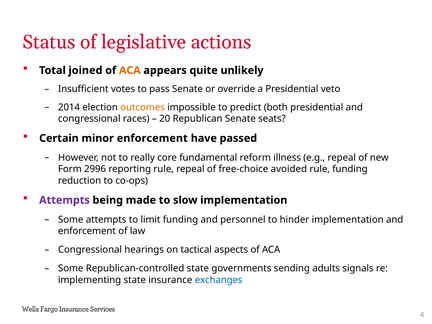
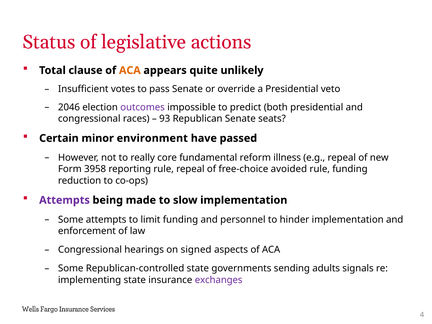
joined: joined -> clause
2014: 2014 -> 2046
outcomes colour: orange -> purple
20: 20 -> 93
minor enforcement: enforcement -> environment
2996: 2996 -> 3958
tactical: tactical -> signed
exchanges colour: blue -> purple
